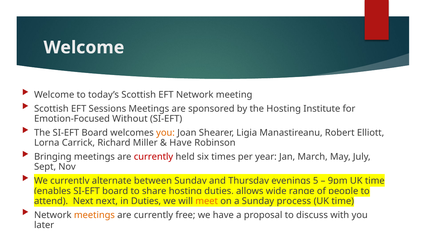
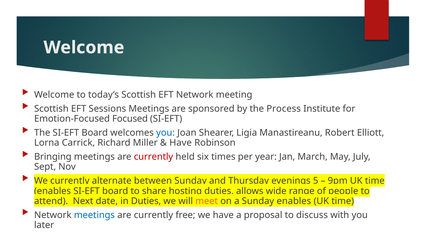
the Hosting: Hosting -> Process
Without: Without -> Focused
you at (165, 133) colour: orange -> blue
Next next: next -> date
Sunday process: process -> enables
meetings at (94, 216) colour: orange -> blue
